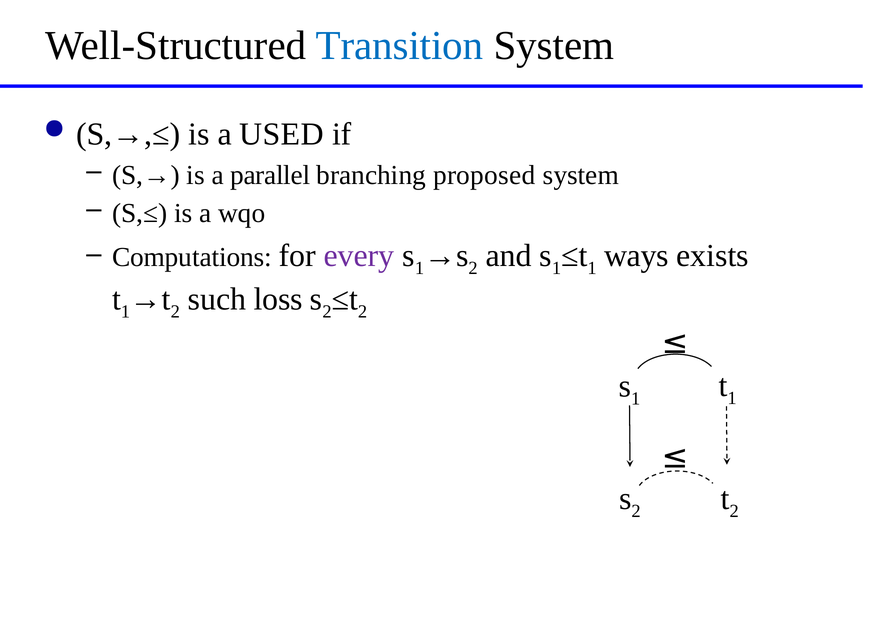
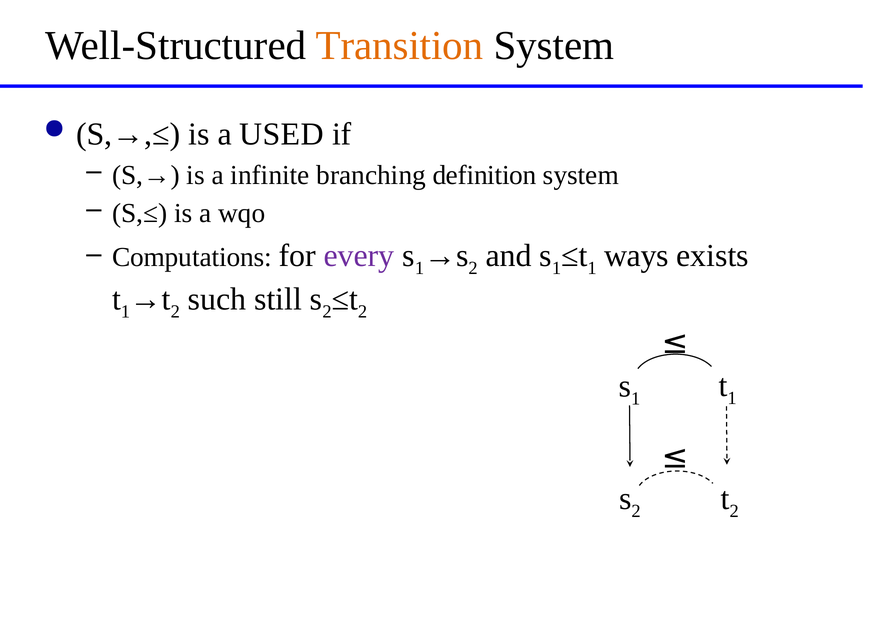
Transition colour: blue -> orange
parallel: parallel -> infinite
proposed: proposed -> definition
loss: loss -> still
